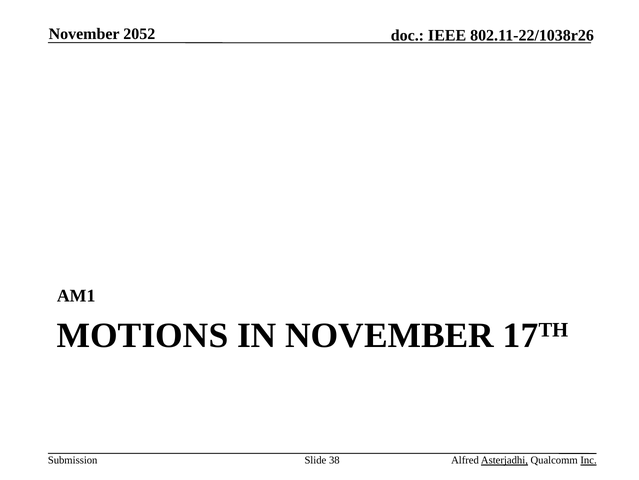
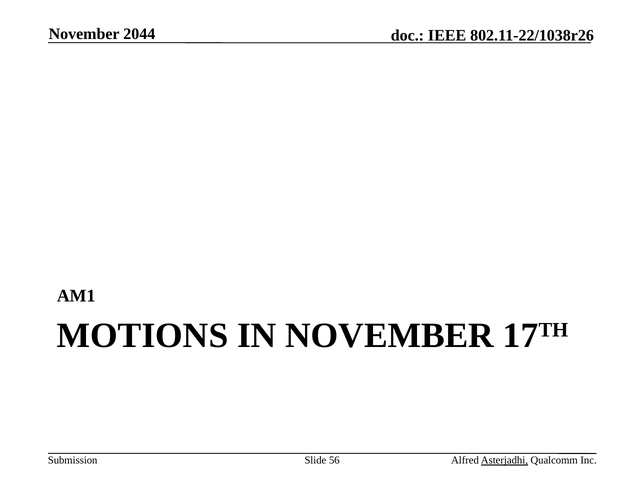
2052: 2052 -> 2044
38: 38 -> 56
Inc underline: present -> none
